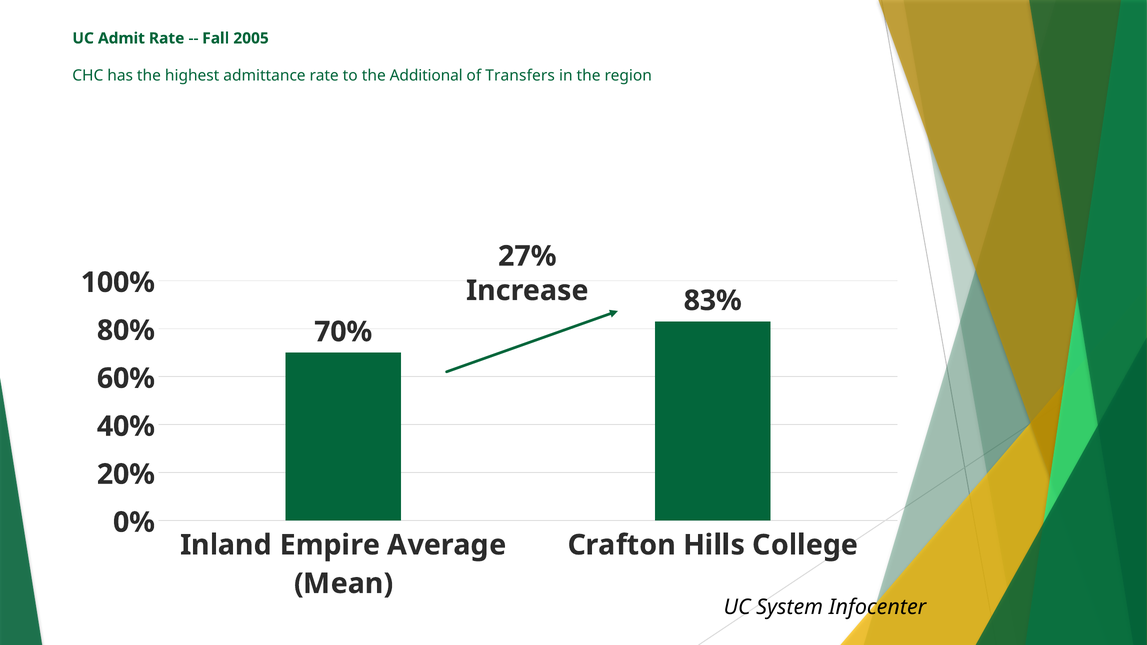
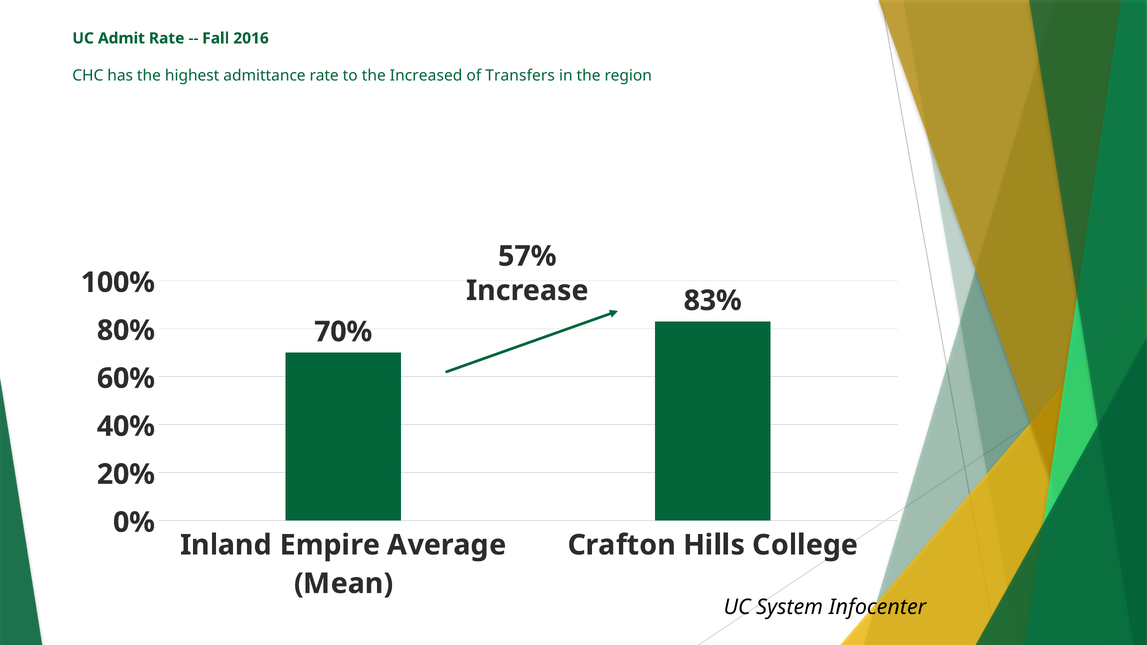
2005: 2005 -> 2016
Additional: Additional -> Increased
27%: 27% -> 57%
